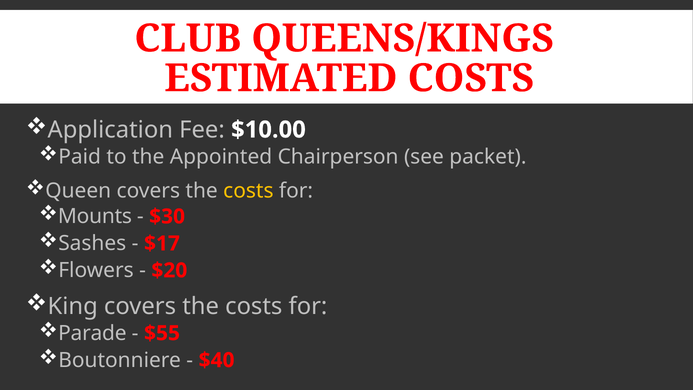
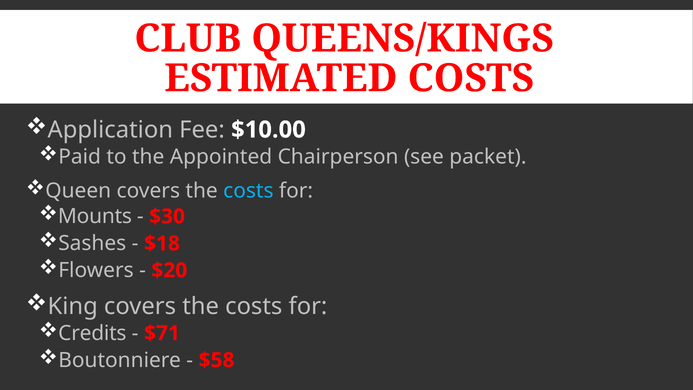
costs at (248, 191) colour: yellow -> light blue
$17: $17 -> $18
Parade: Parade -> Credits
$55: $55 -> $71
$40: $40 -> $58
